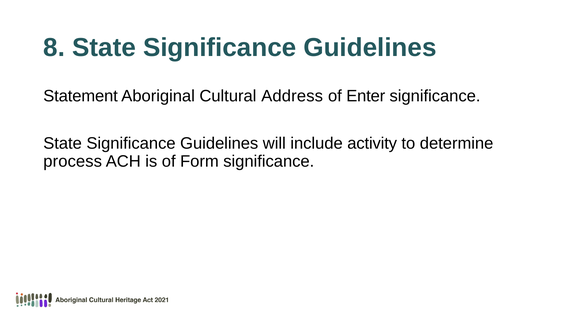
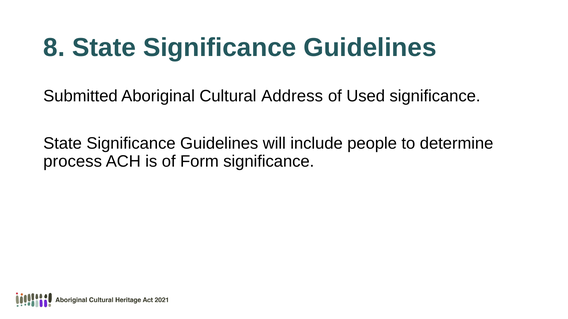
Statement: Statement -> Submitted
Enter: Enter -> Used
activity: activity -> people
